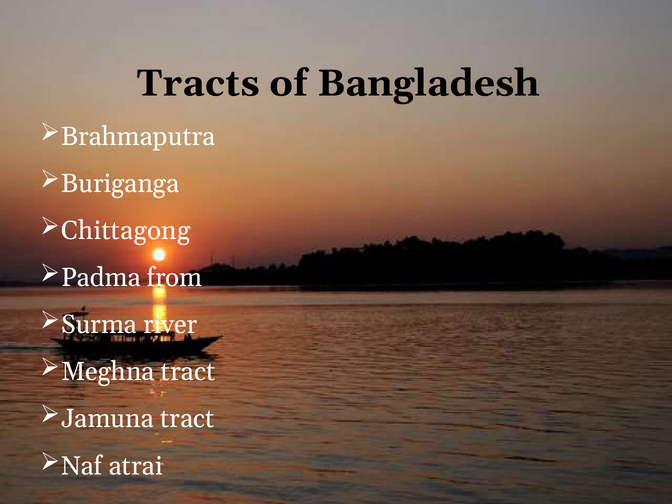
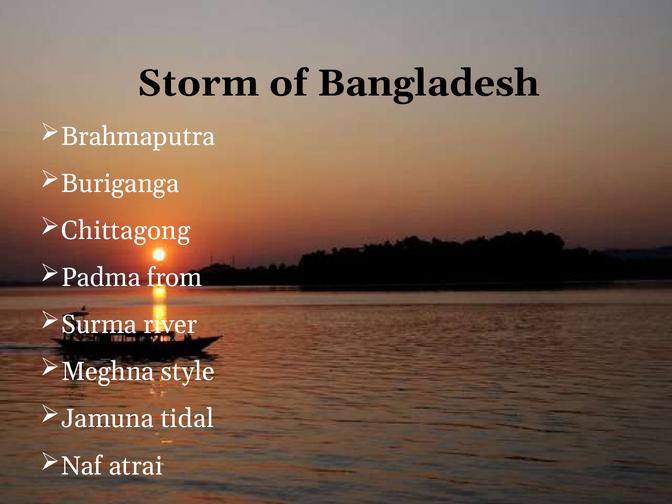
Tracts: Tracts -> Storm
Meghna tract: tract -> style
Jamuna tract: tract -> tidal
